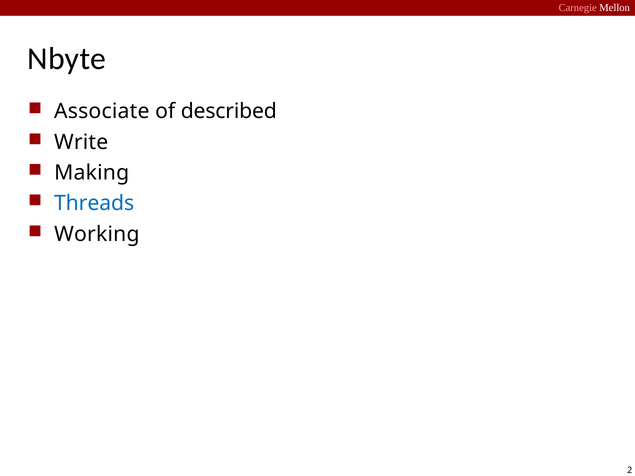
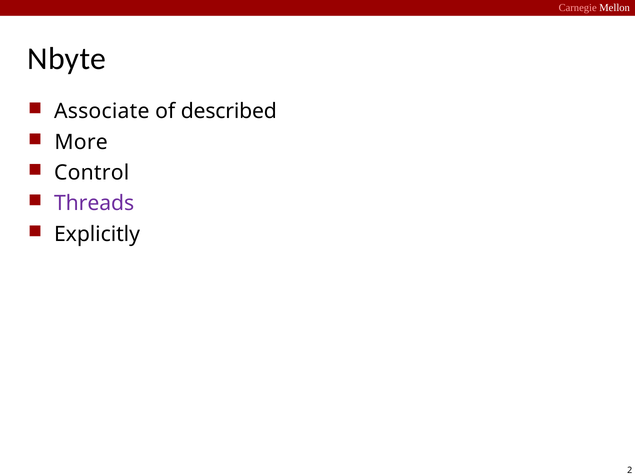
Write: Write -> More
Making: Making -> Control
Threads colour: blue -> purple
Working: Working -> Explicitly
